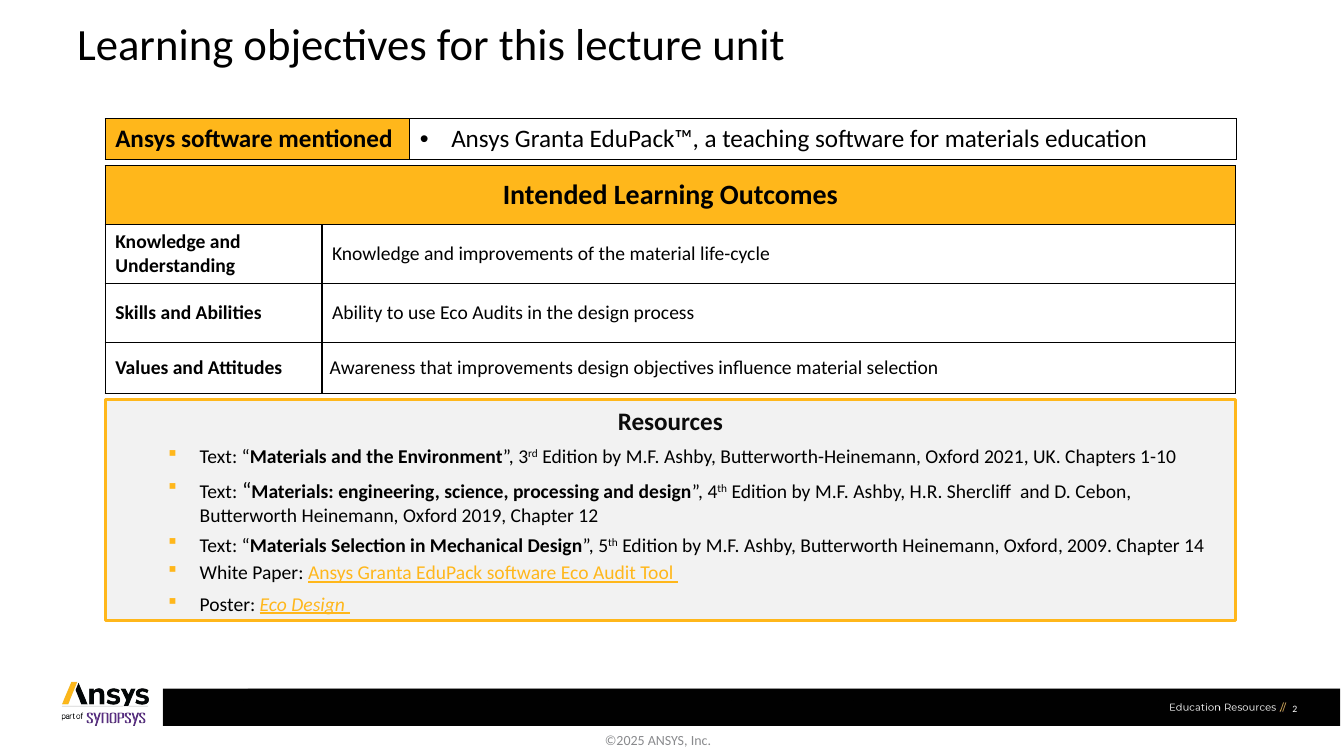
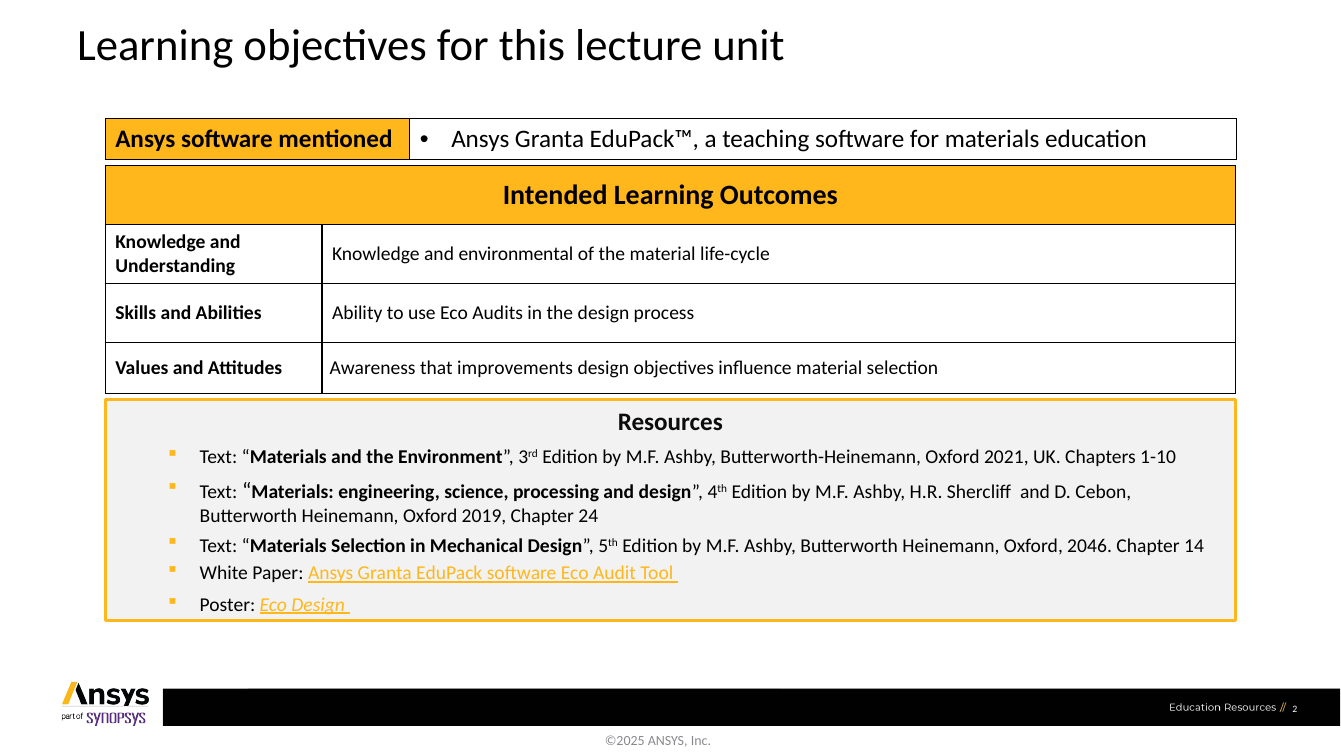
and improvements: improvements -> environmental
12: 12 -> 24
2009: 2009 -> 2046
